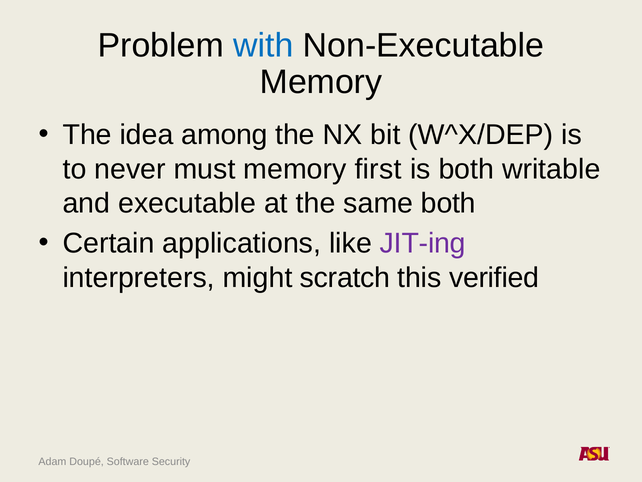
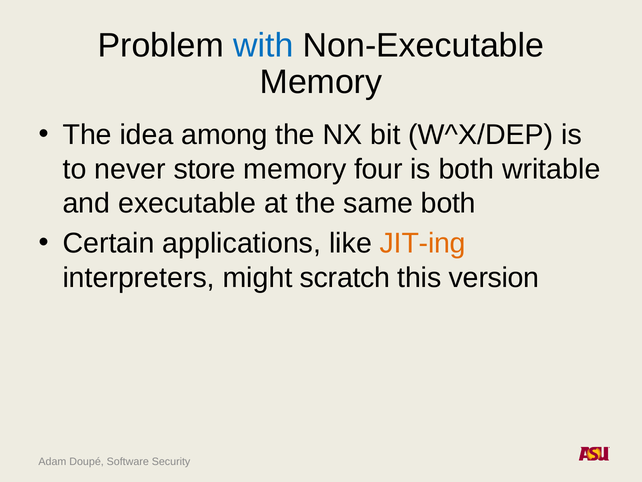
must: must -> store
first: first -> four
JIT-ing colour: purple -> orange
verified: verified -> version
